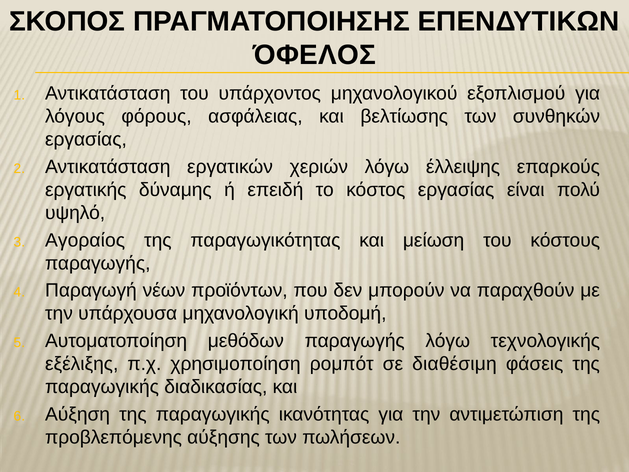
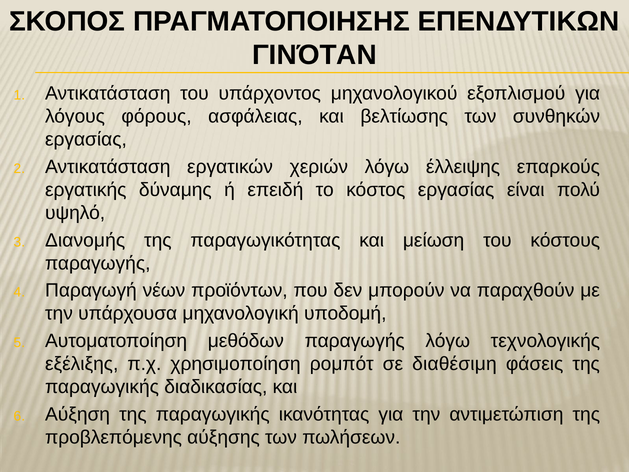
ΌΦΕΛΟΣ: ΌΦΕΛΟΣ -> ΓΙΝΌΤΑΝ
Αγοραίος: Αγοραίος -> Διανομής
